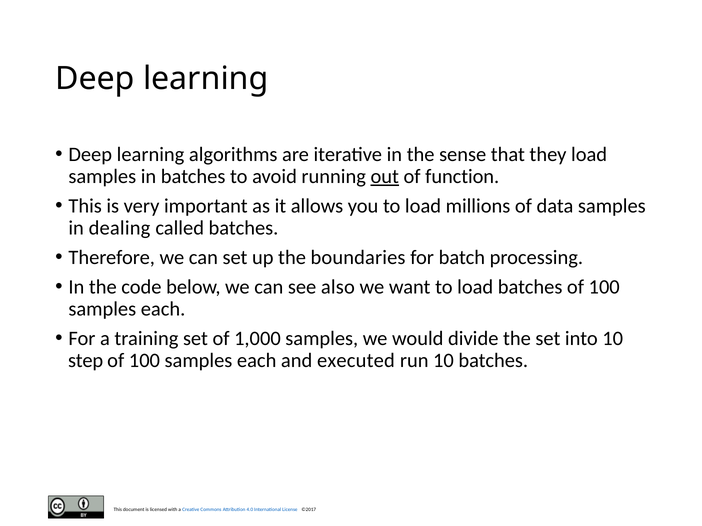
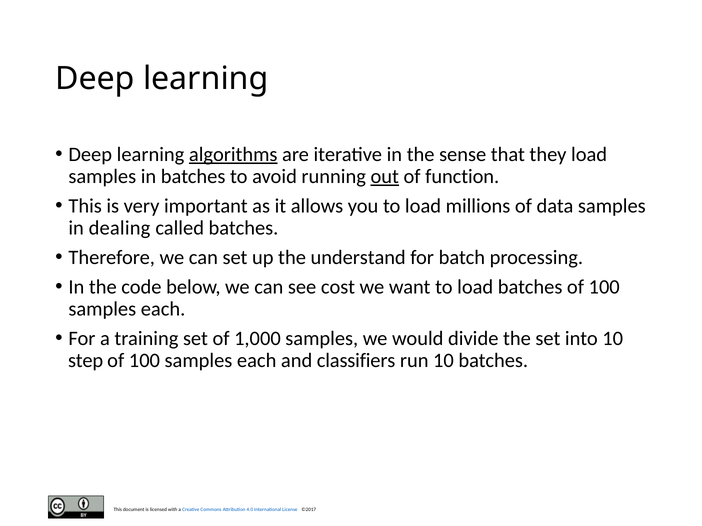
algorithms underline: none -> present
boundaries: boundaries -> understand
also: also -> cost
executed: executed -> classifiers
